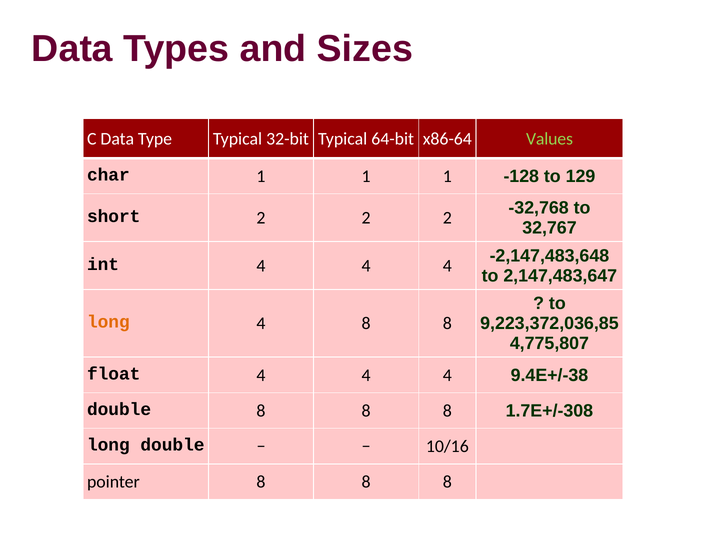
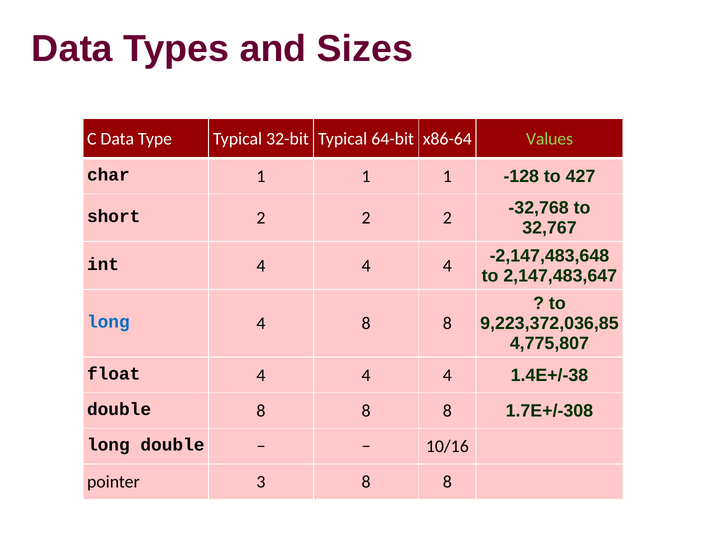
129: 129 -> 427
long at (108, 322) colour: orange -> blue
9.4E+/-38: 9.4E+/-38 -> 1.4E+/-38
pointer 8: 8 -> 3
